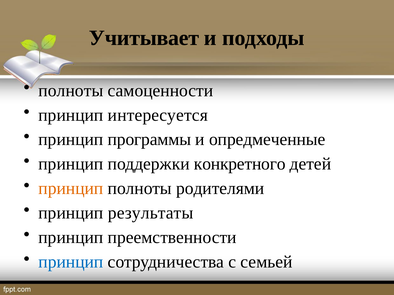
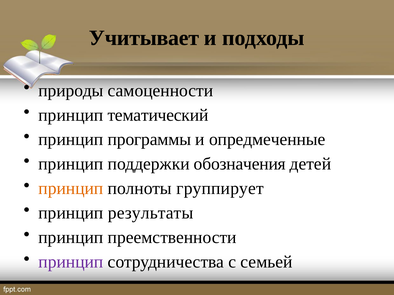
полноты at (71, 91): полноты -> природы
интересуется: интересуется -> тематический
конкретного: конкретного -> обозначения
родителями: родителями -> группирует
принцип at (71, 262) colour: blue -> purple
